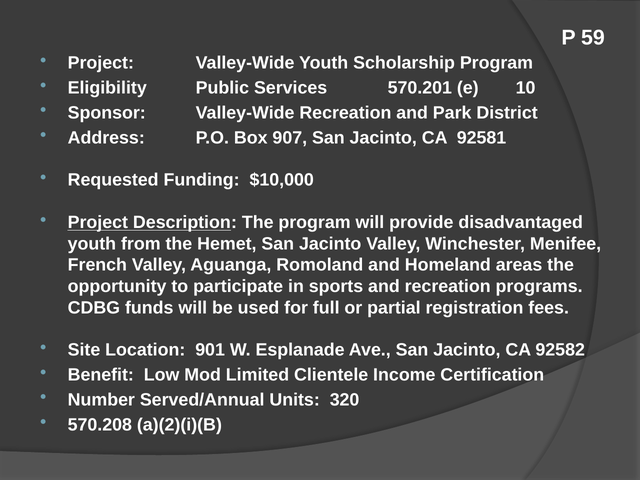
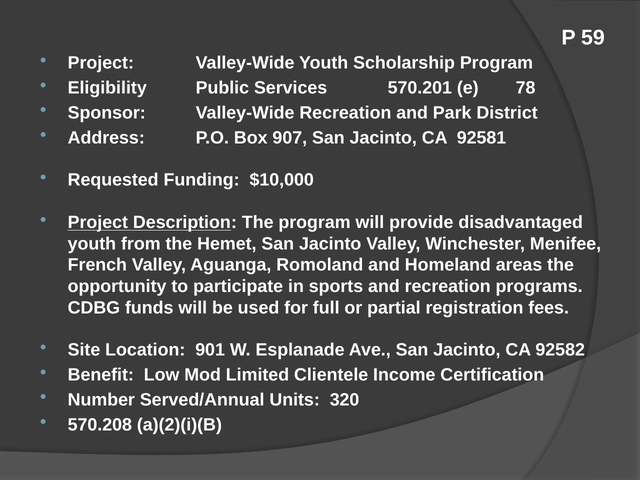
10: 10 -> 78
